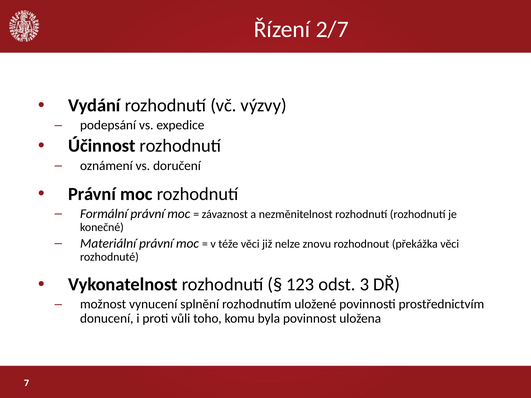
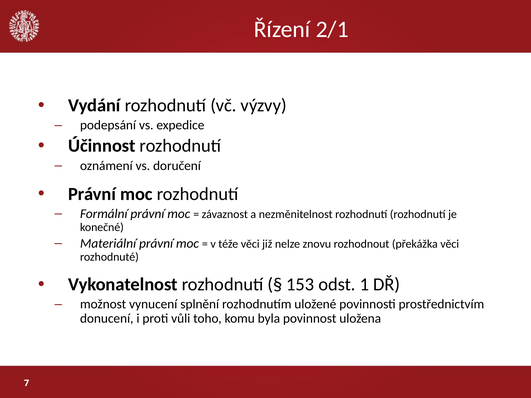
2/7: 2/7 -> 2/1
123: 123 -> 153
3: 3 -> 1
